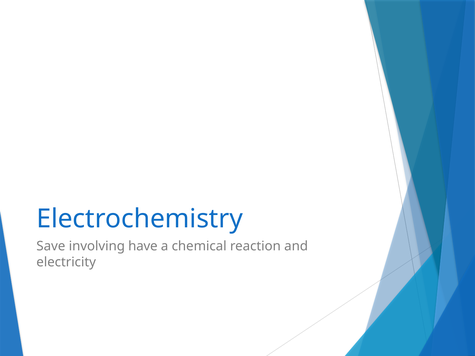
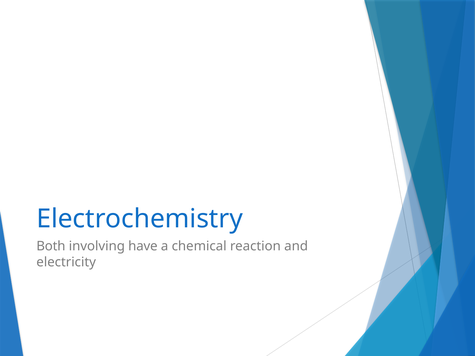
Save: Save -> Both
